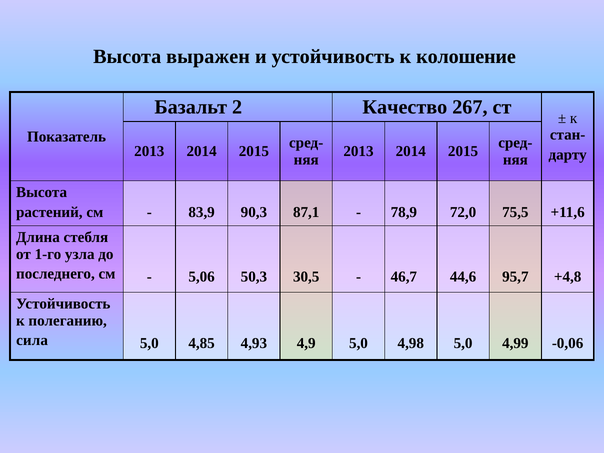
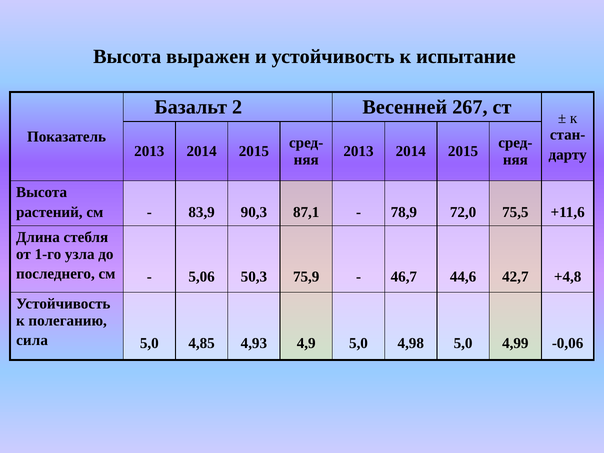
колошение: колошение -> испытание
Качество: Качество -> Весенней
30,5: 30,5 -> 75,9
95,7: 95,7 -> 42,7
